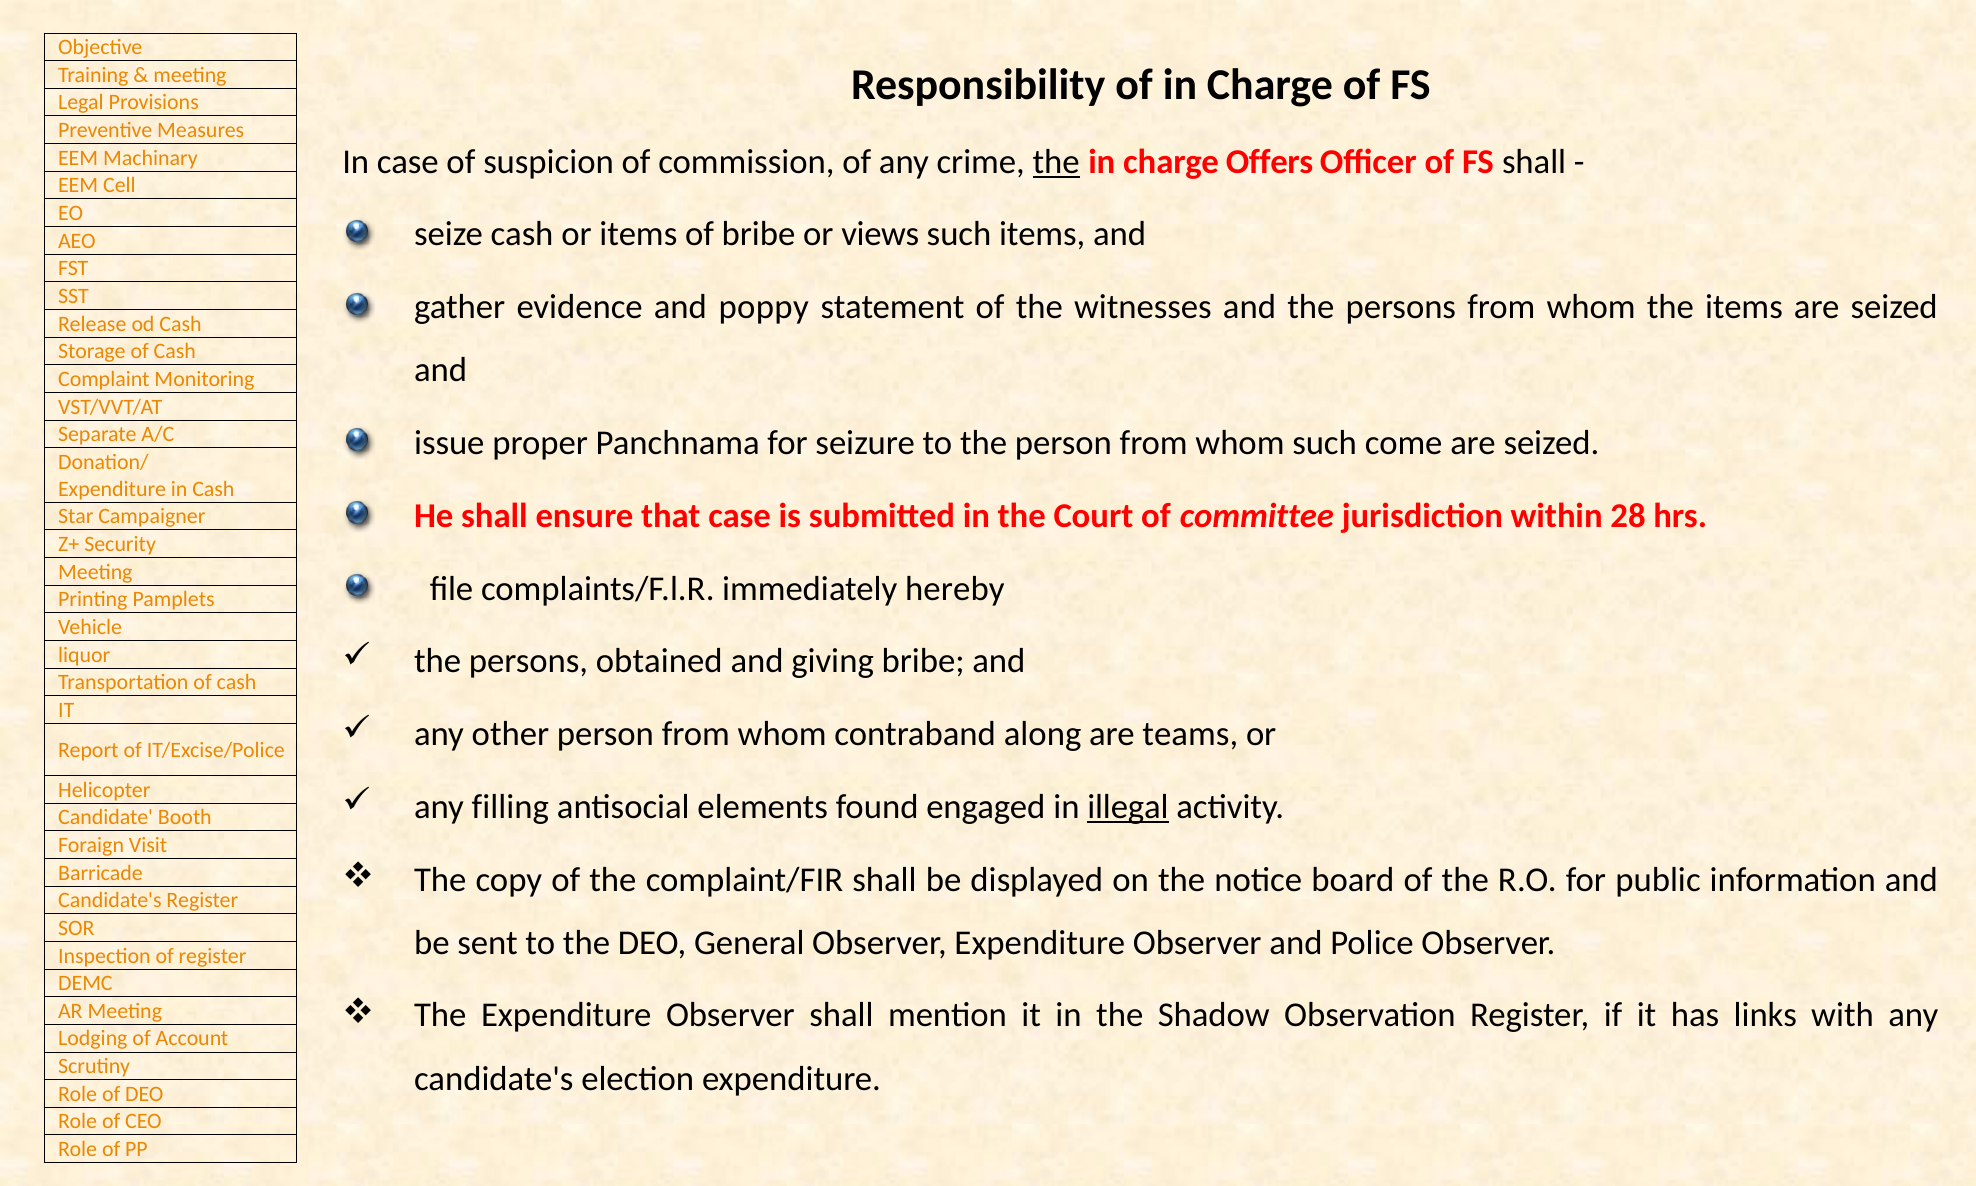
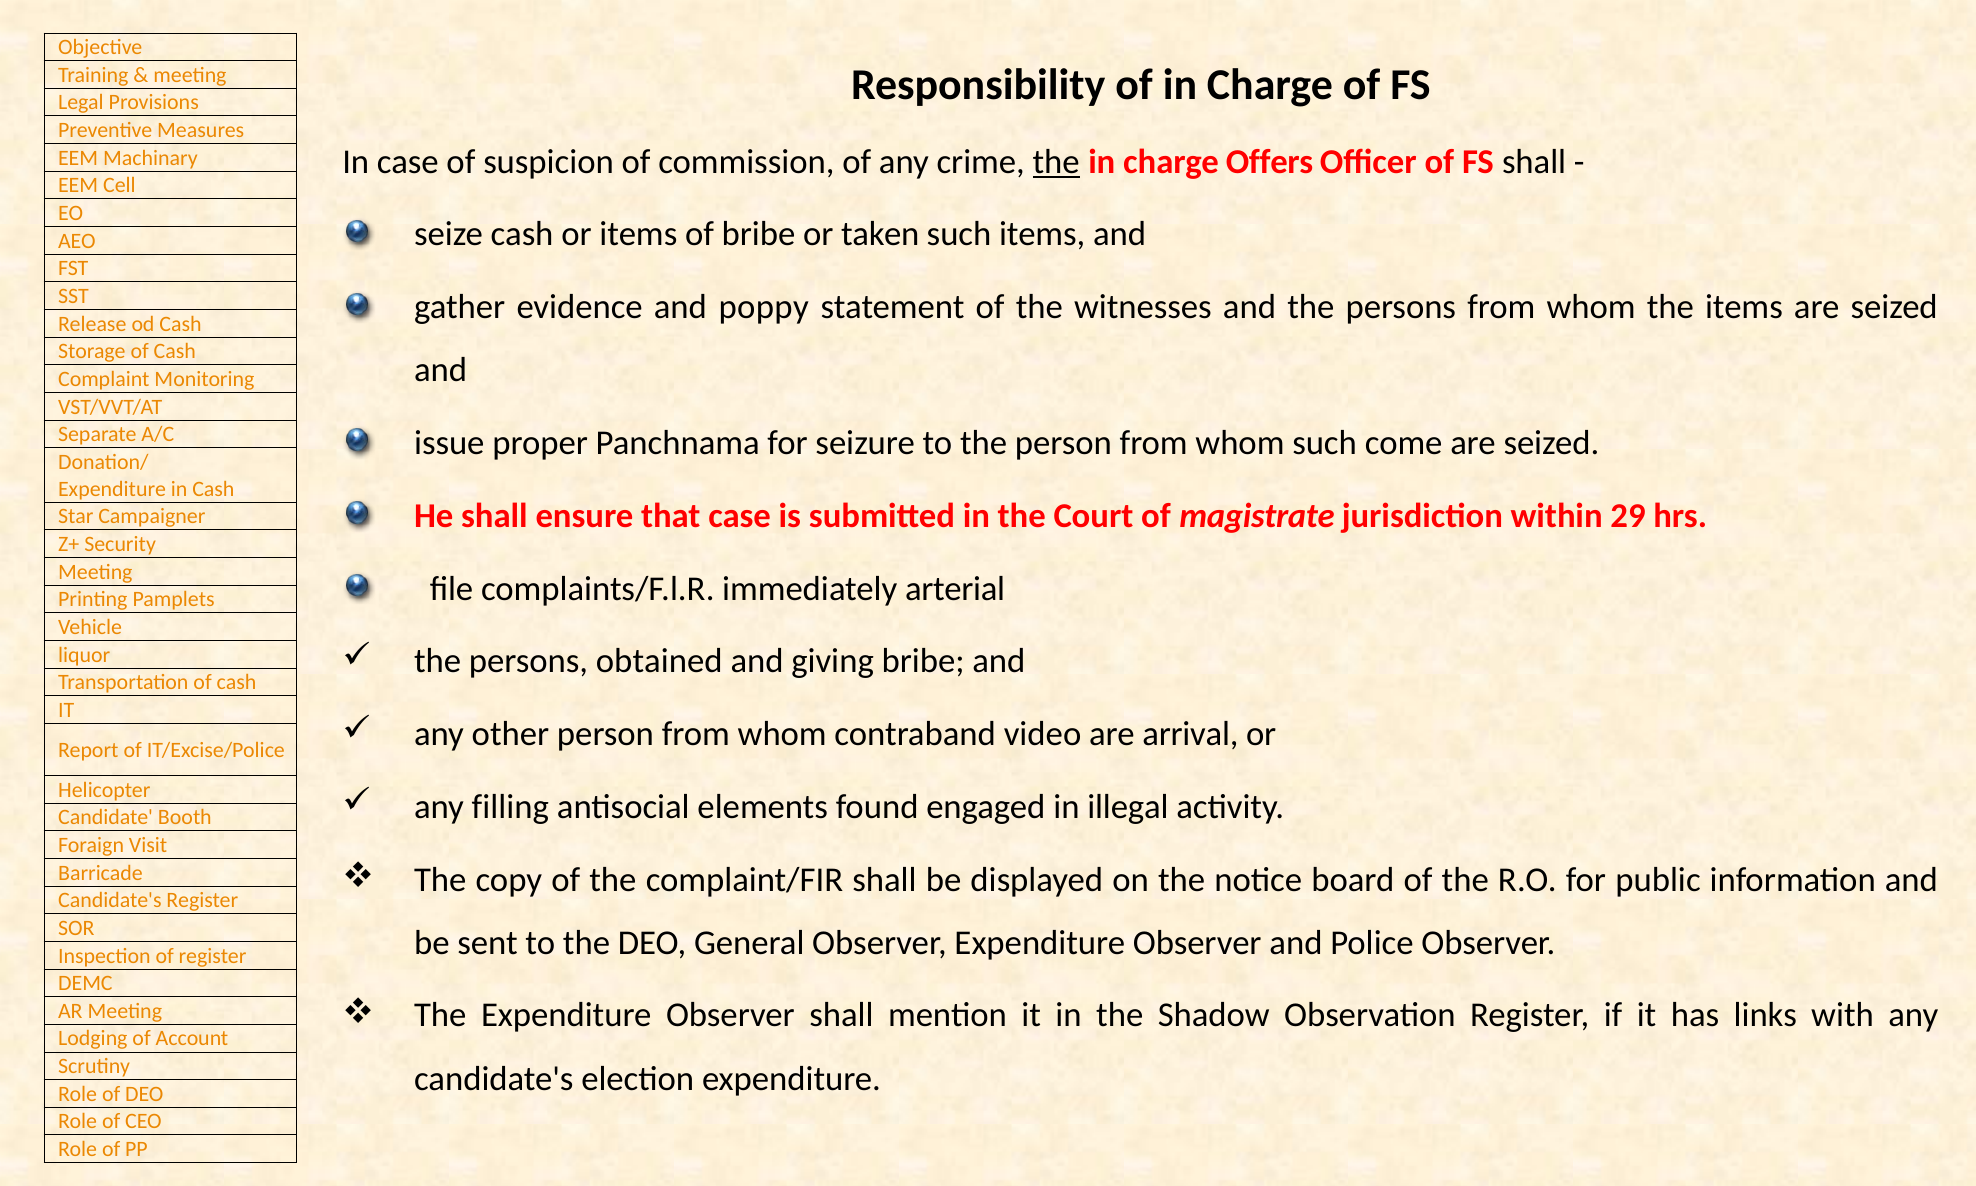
views: views -> taken
committee: committee -> magistrate
28: 28 -> 29
hereby: hereby -> arterial
along: along -> video
teams: teams -> arrival
illegal underline: present -> none
